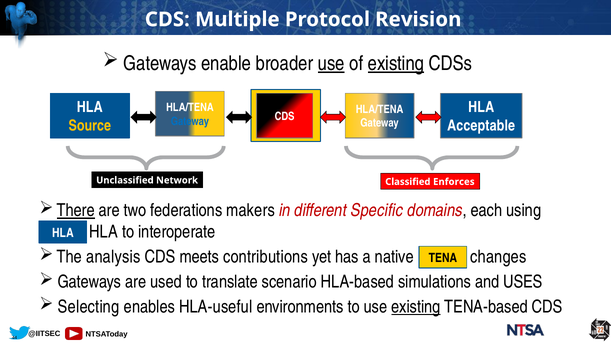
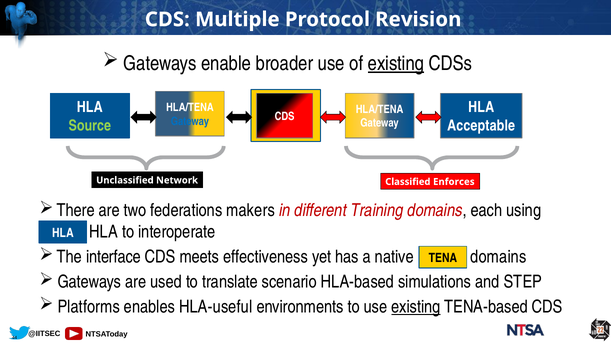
use at (331, 63) underline: present -> none
Source colour: yellow -> light green
There underline: present -> none
Specific: Specific -> Training
analysis: analysis -> interface
contributions: contributions -> effectiveness
native changes: changes -> domains
USES: USES -> STEP
Selecting: Selecting -> Platforms
